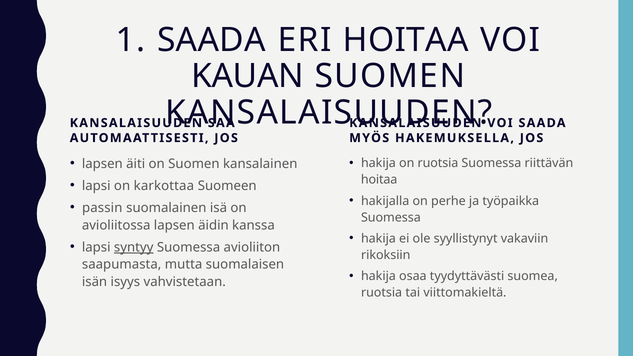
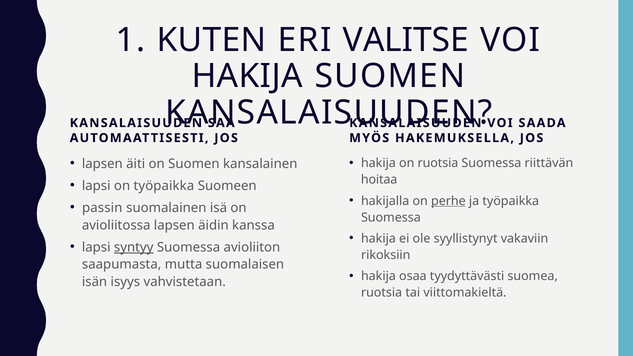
1 SAADA: SAADA -> KUTEN
ERI HOITAA: HOITAA -> VALITSE
KAUAN at (247, 76): KAUAN -> HAKIJA
on karkottaa: karkottaa -> työpaikka
perhe underline: none -> present
